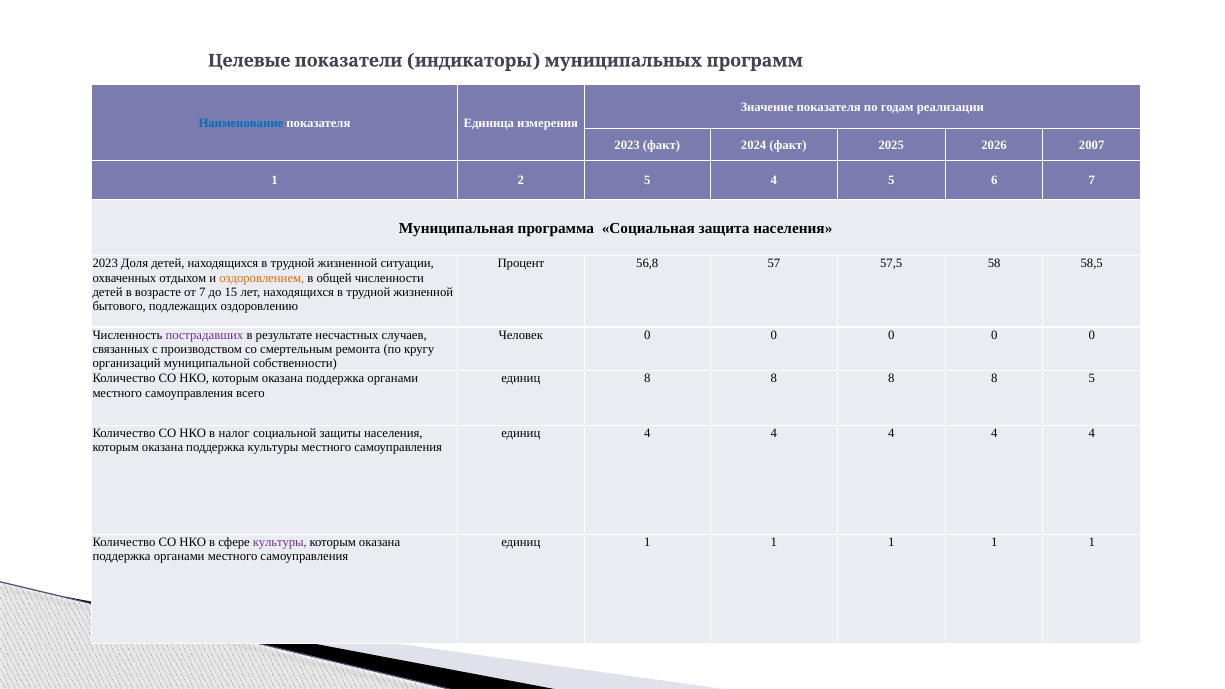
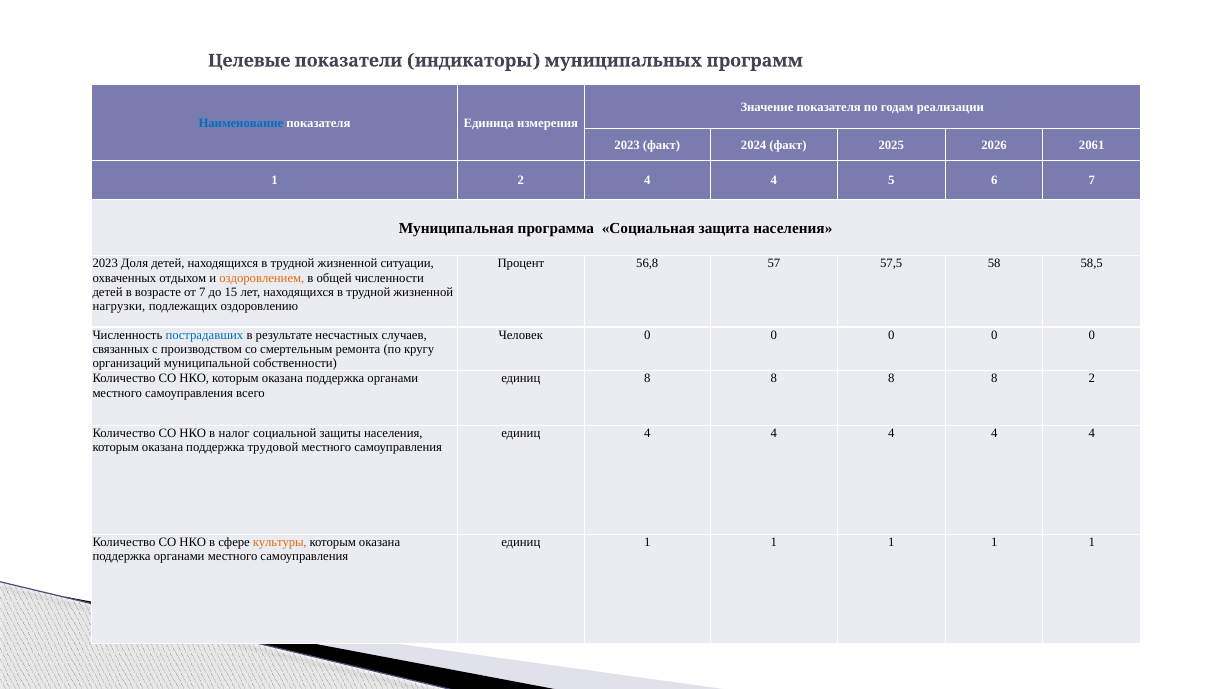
2007: 2007 -> 2061
2 5: 5 -> 4
бытового: бытового -> нагрузки
пострадавших colour: purple -> blue
8 5: 5 -> 2
поддержка культуры: культуры -> трудовой
культуры at (280, 542) colour: purple -> orange
